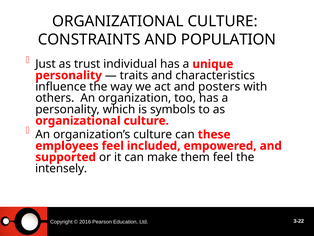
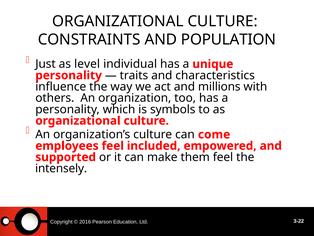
trust: trust -> level
posters: posters -> millions
these: these -> come
